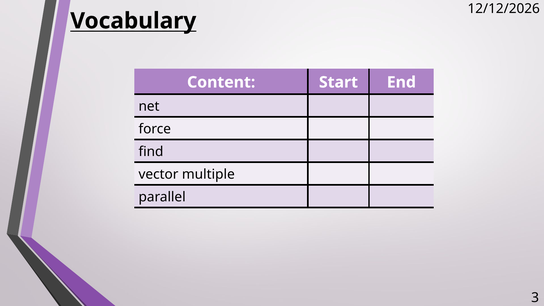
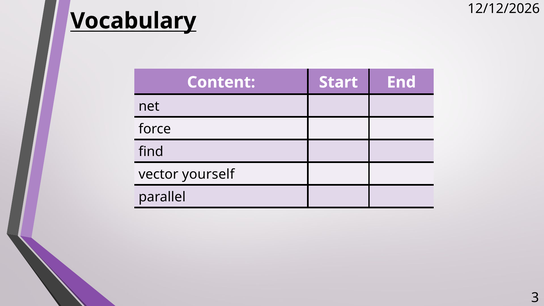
multiple: multiple -> yourself
